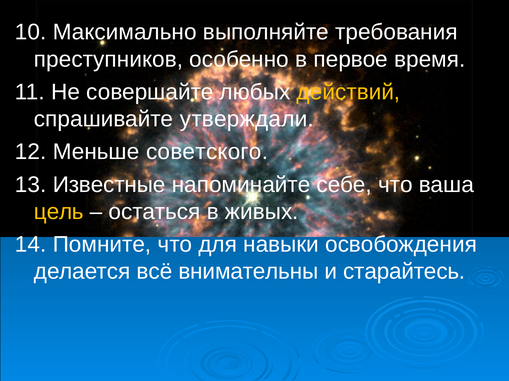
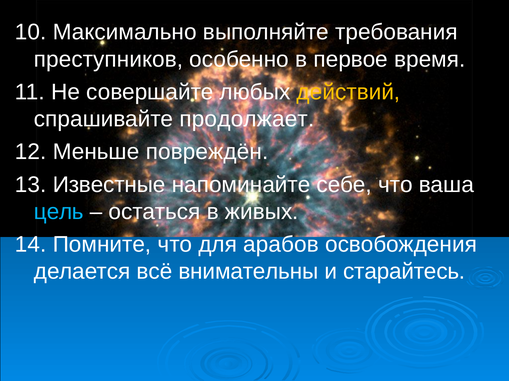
утверждали: утверждали -> продолжает
советского: советского -> повреждён
цель colour: yellow -> light blue
навыки: навыки -> арабов
